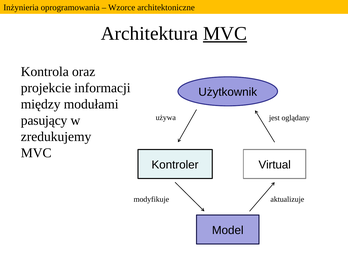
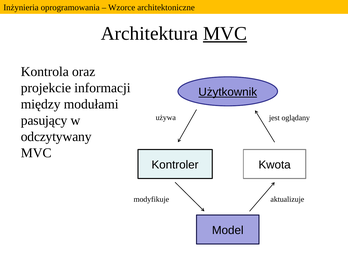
Użytkownik underline: none -> present
zredukujemy: zredukujemy -> odczytywany
Virtual: Virtual -> Kwota
